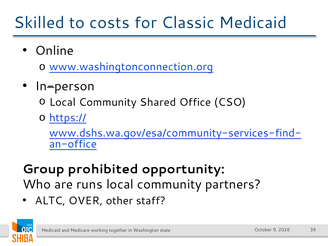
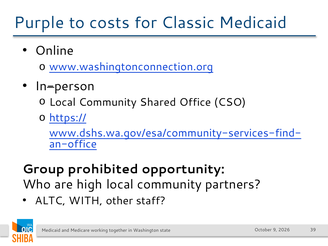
Skilled: Skilled -> Purple
runs: runs -> high
OVER: OVER -> WITH
